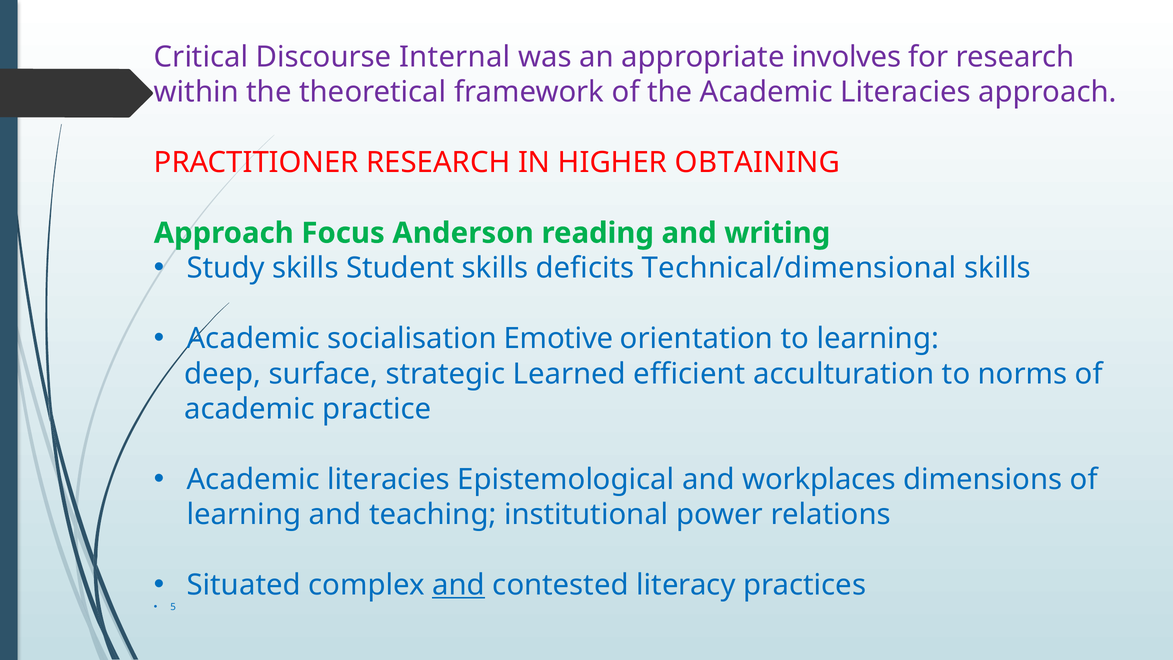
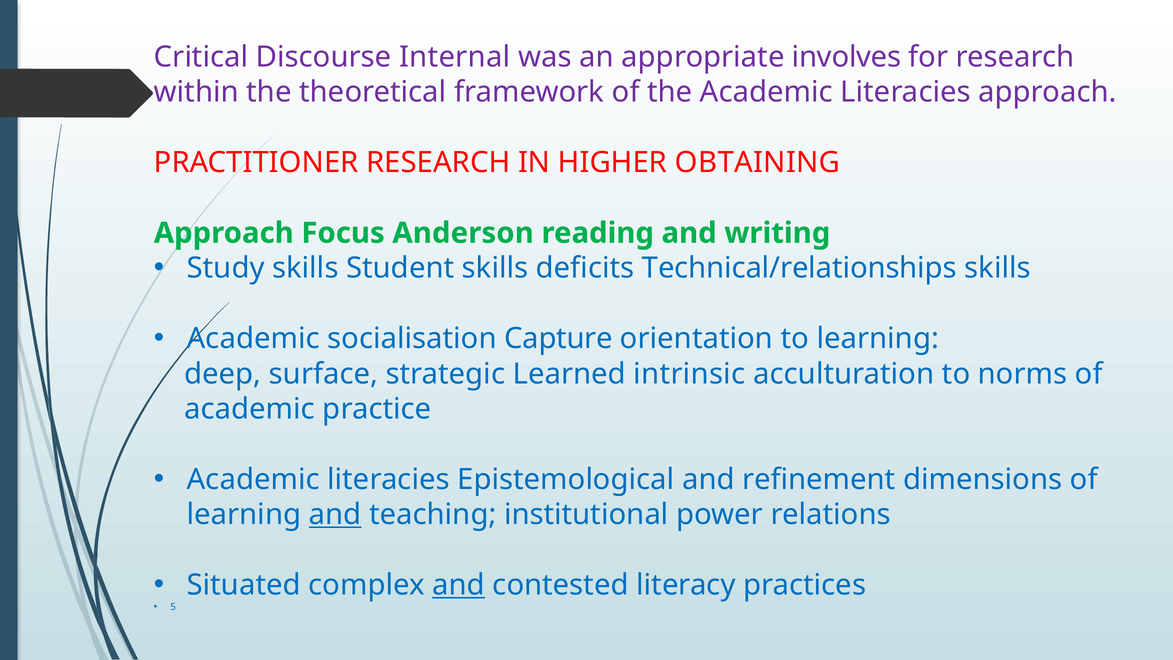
Technical/dimensional: Technical/dimensional -> Technical/relationships
Emotive: Emotive -> Capture
efficient: efficient -> intrinsic
workplaces: workplaces -> refinement
and at (335, 515) underline: none -> present
